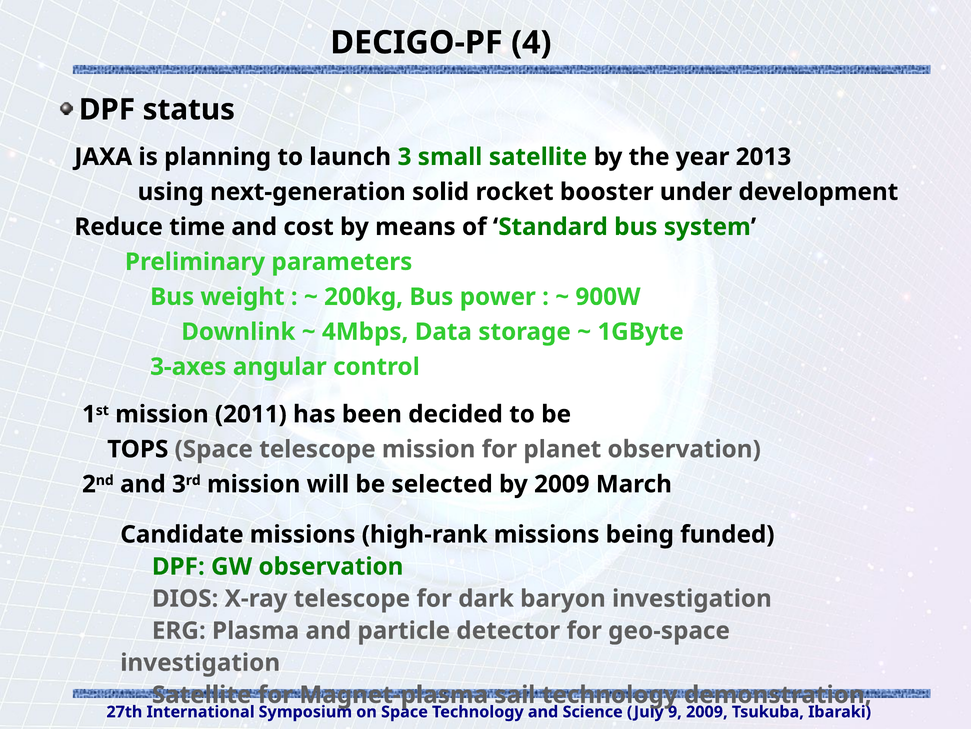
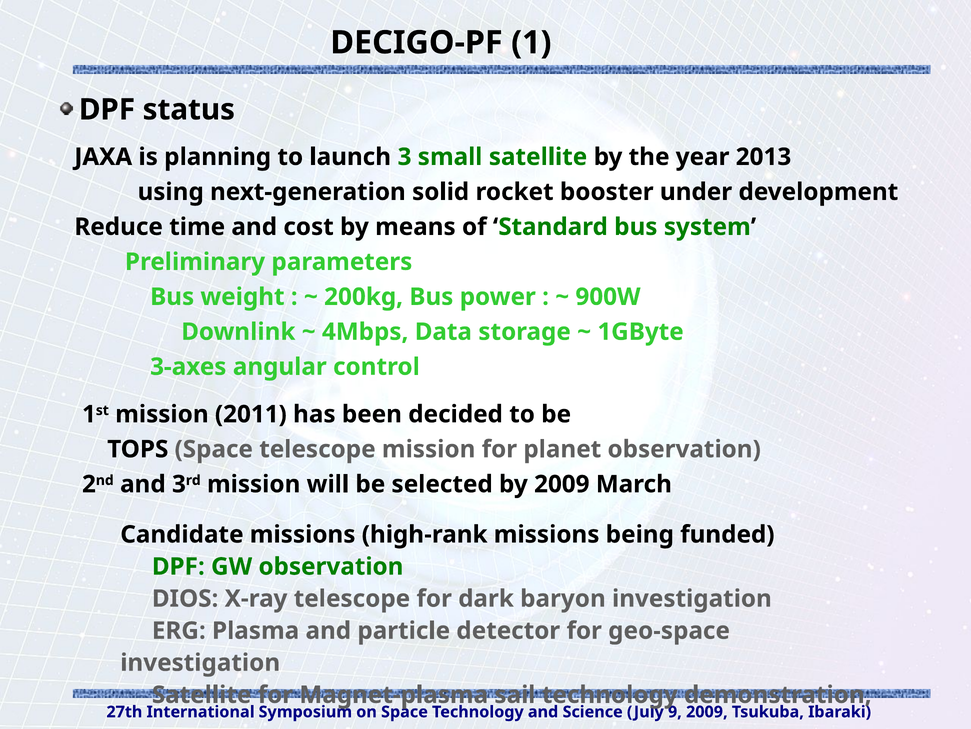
4: 4 -> 1
